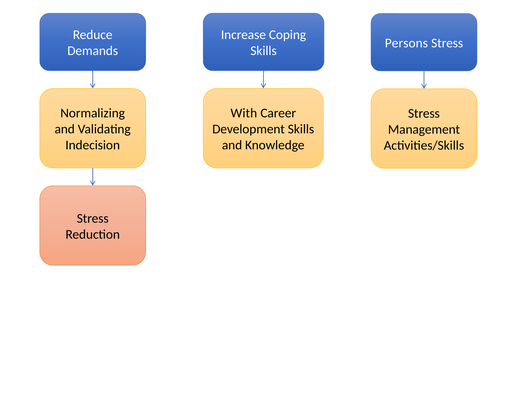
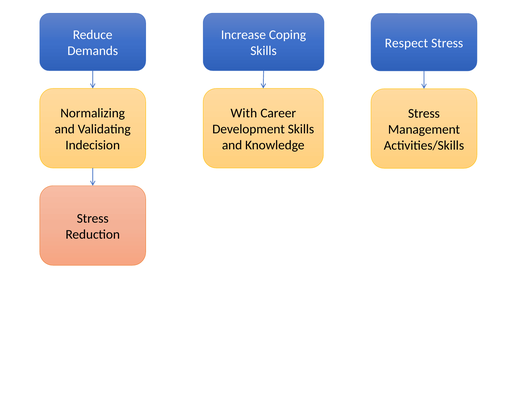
Persons: Persons -> Respect
